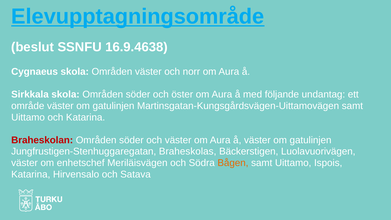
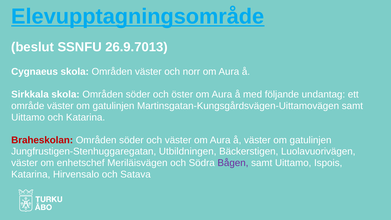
16.9.4638: 16.9.4638 -> 26.9.7013
Braheskolas: Braheskolas -> Utbildningen
Bågen colour: orange -> purple
